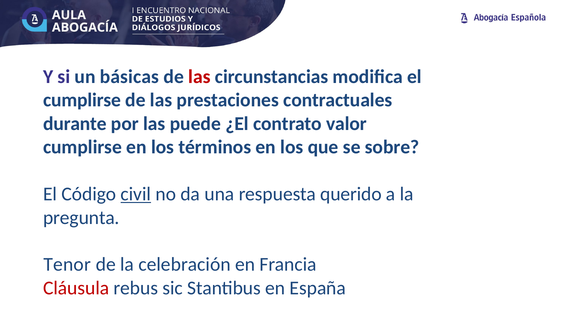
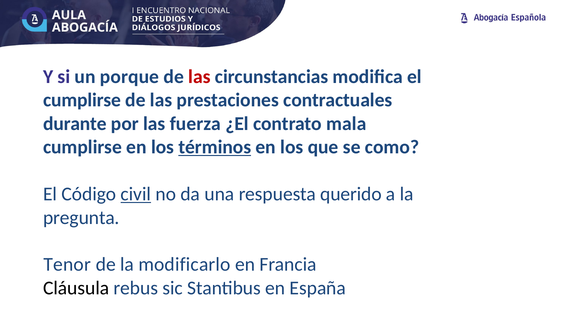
básicas: básicas -> porque
puede: puede -> fuerza
valor: valor -> mala
términos underline: none -> present
sobre: sobre -> como
celebración: celebración -> modificarlo
Cláusula colour: red -> black
